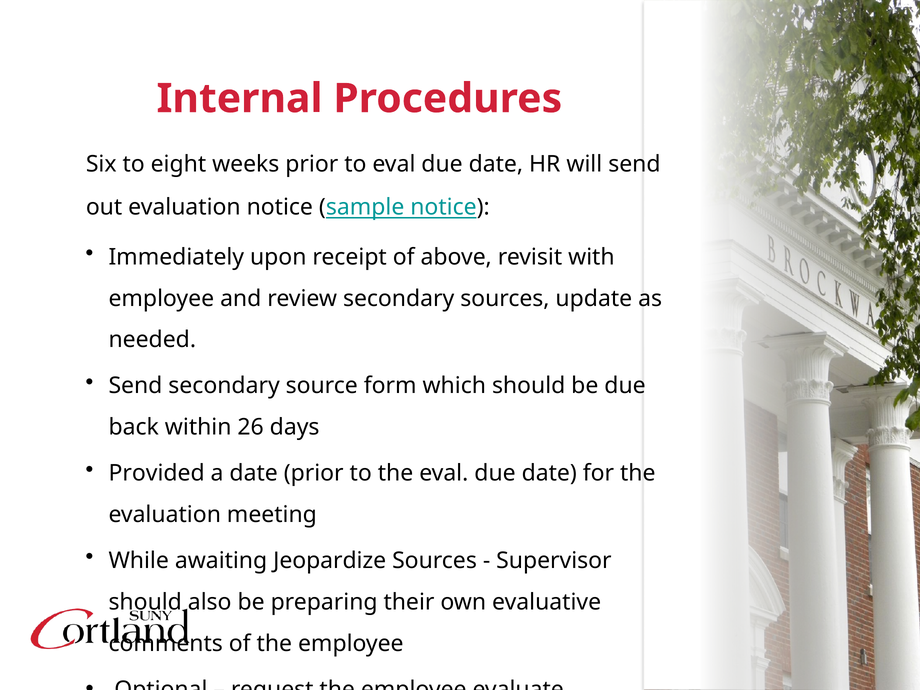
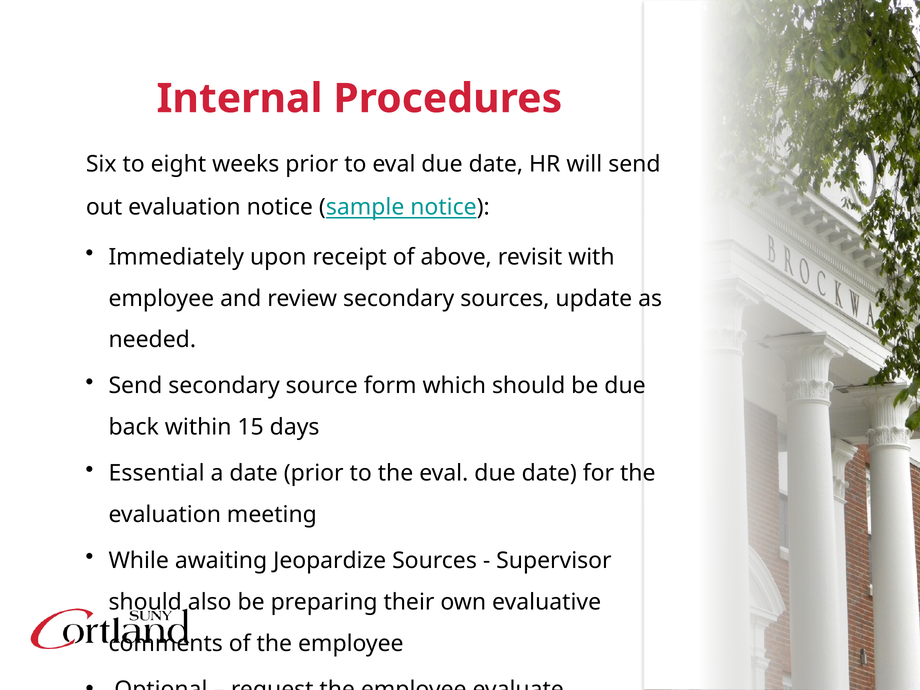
26: 26 -> 15
Provided: Provided -> Essential
